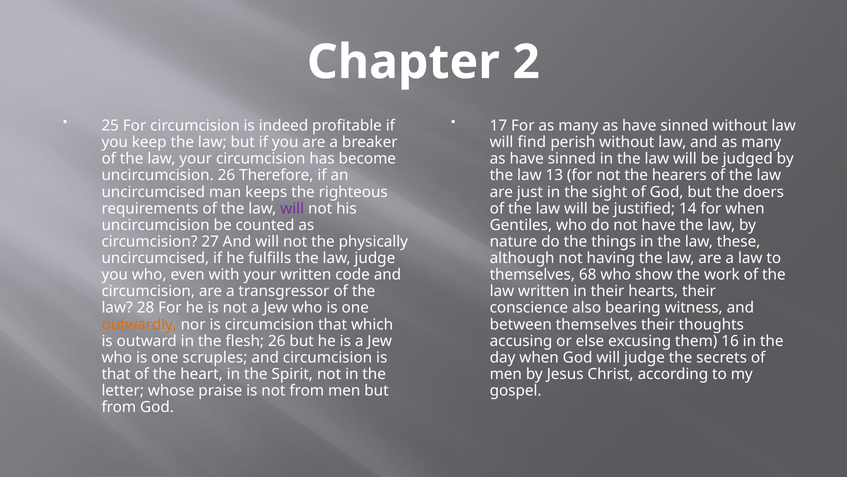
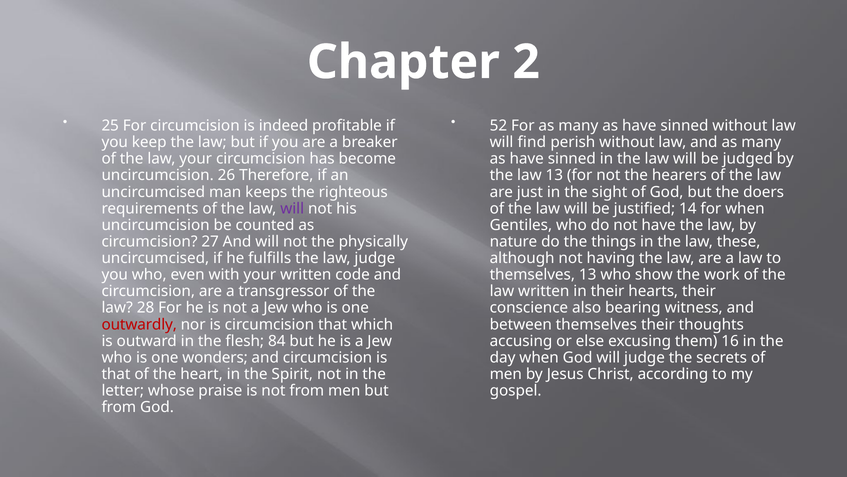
17: 17 -> 52
themselves 68: 68 -> 13
outwardly colour: orange -> red
flesh 26: 26 -> 84
scruples: scruples -> wonders
